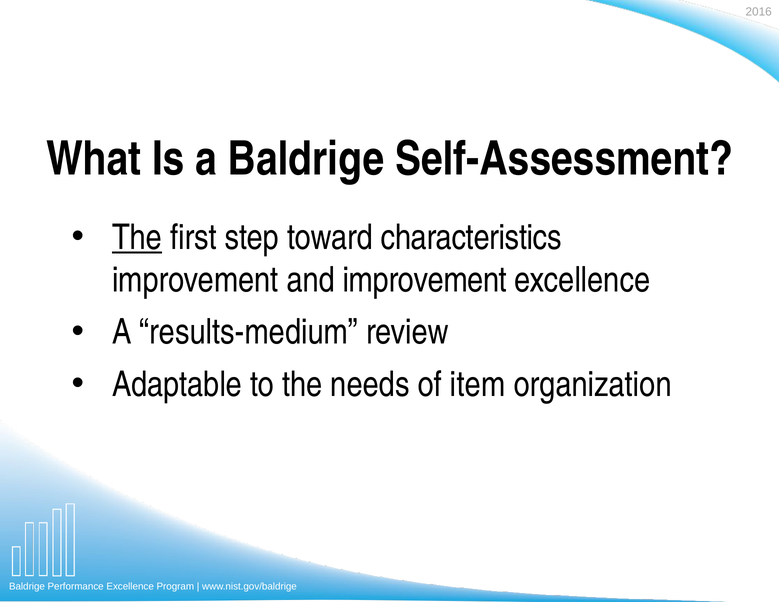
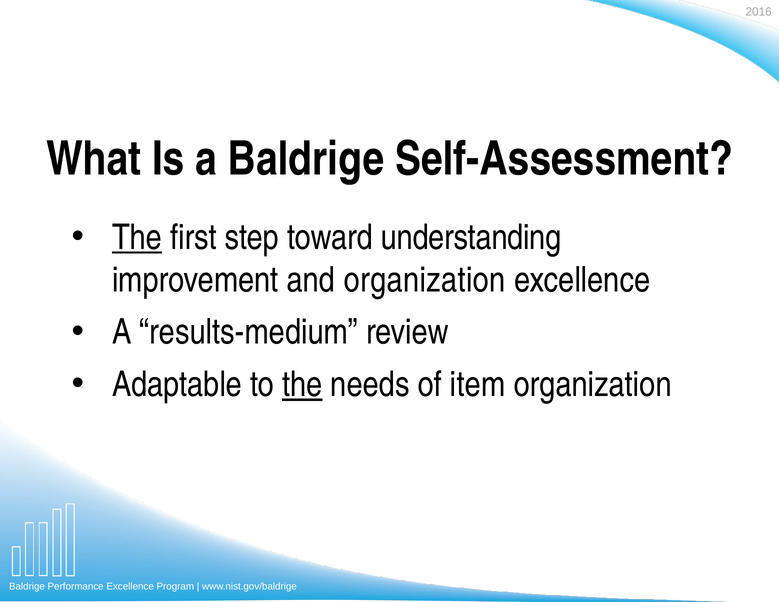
characteristics: characteristics -> understanding
and improvement: improvement -> organization
the at (302, 385) underline: none -> present
